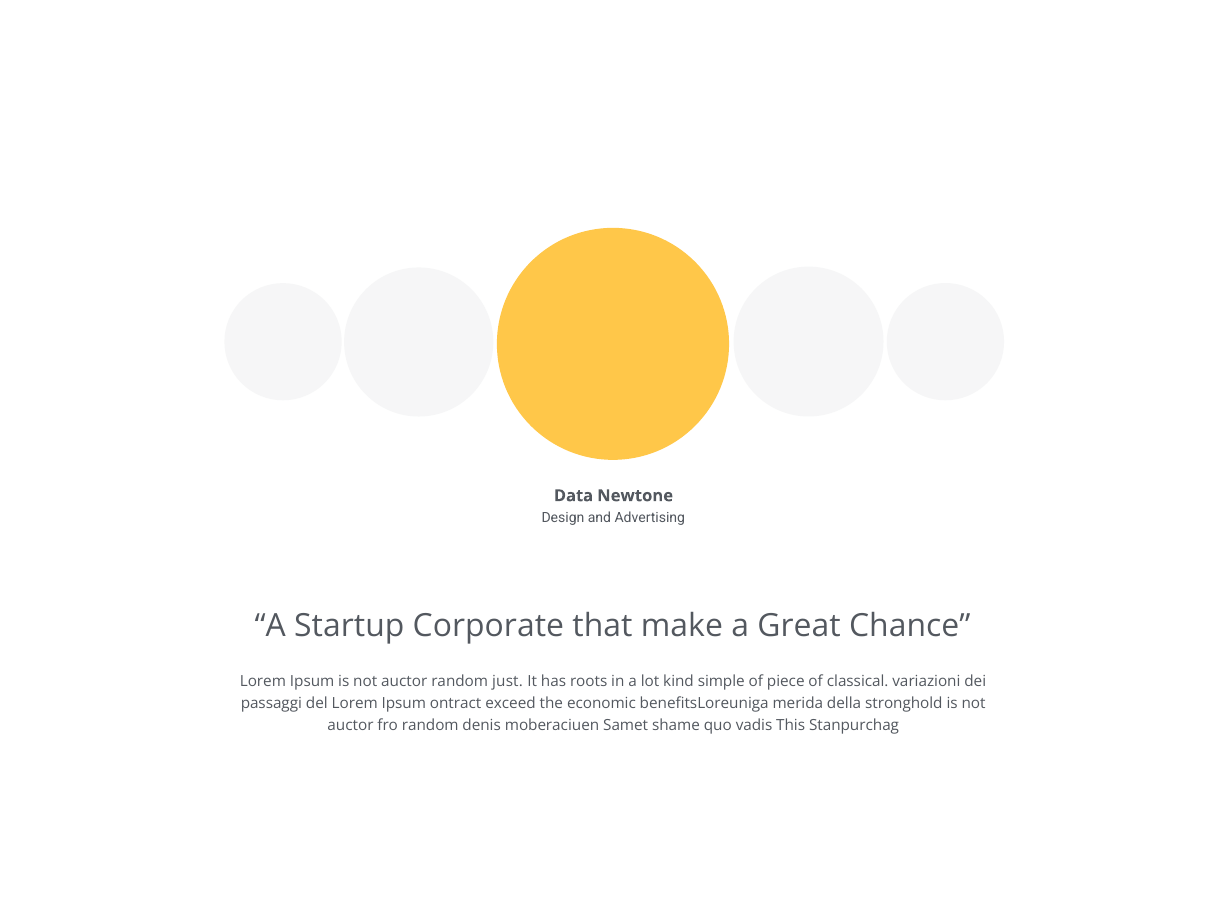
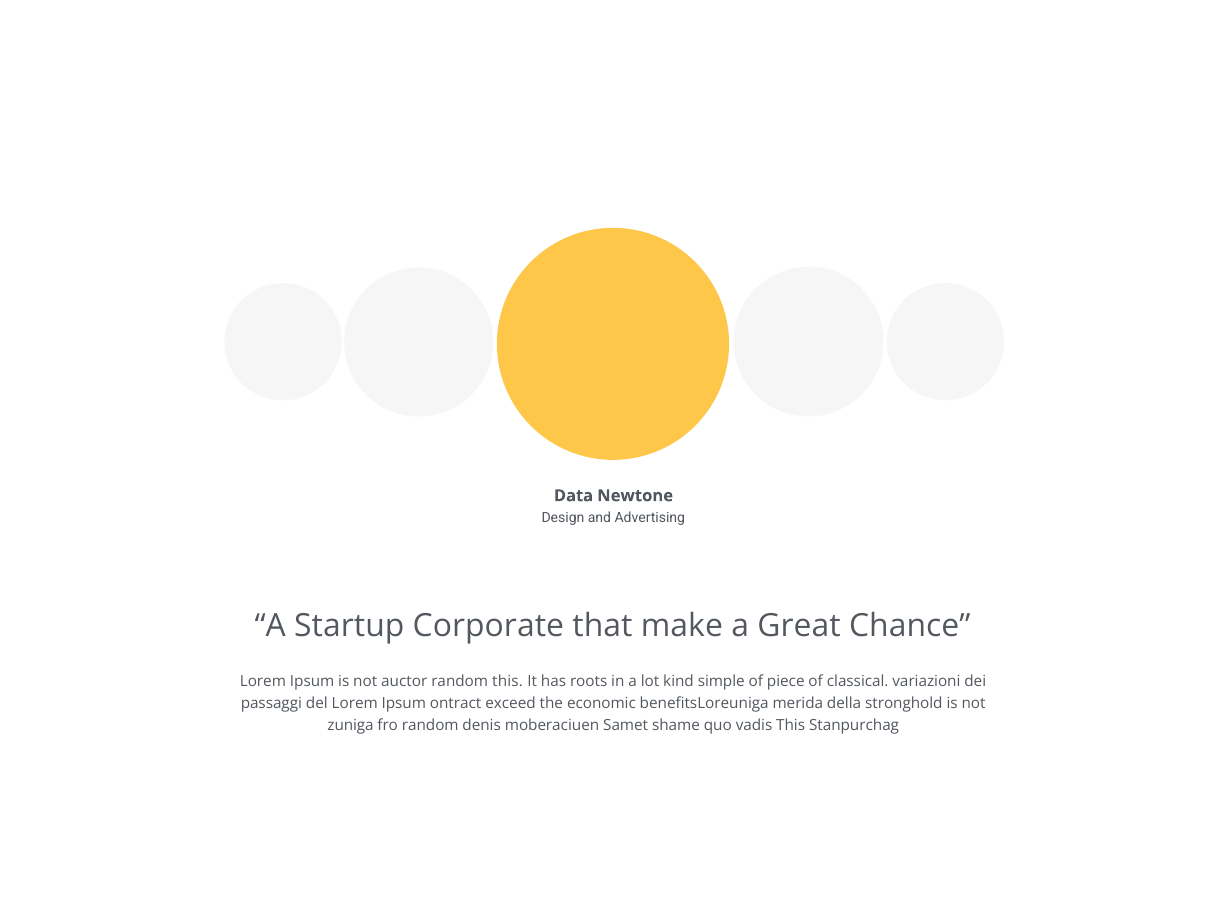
random just: just -> this
auctor at (350, 726): auctor -> zuniga
